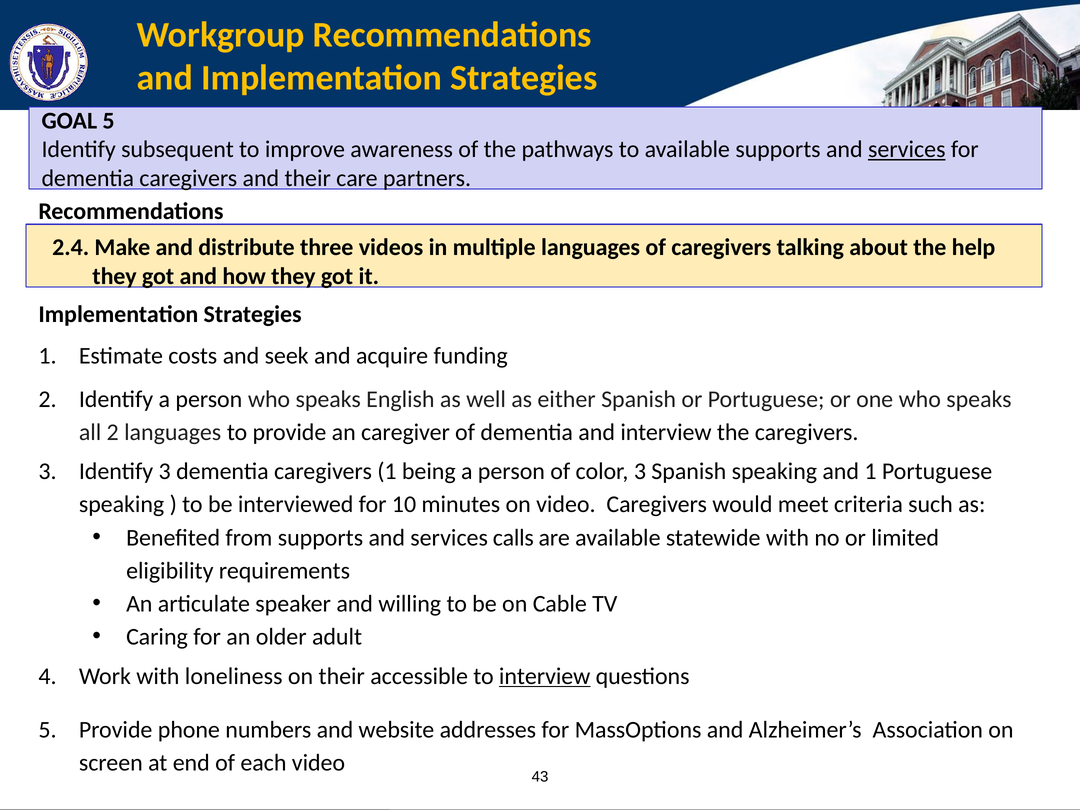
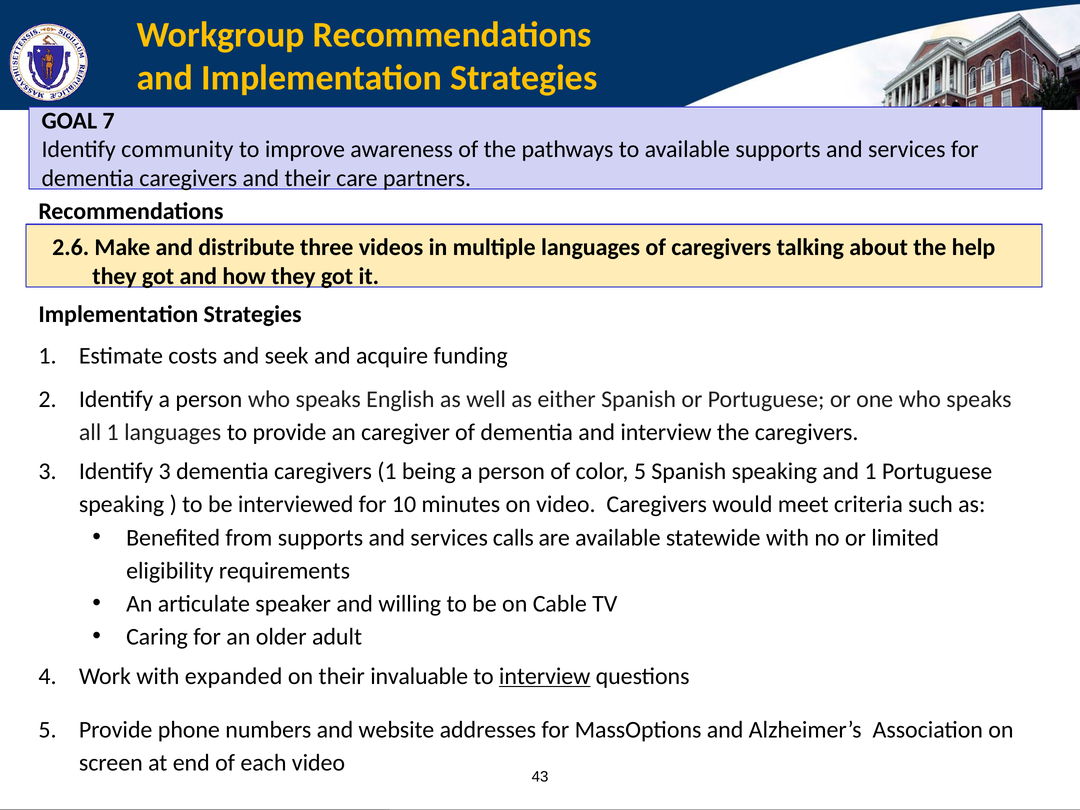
GOAL 5: 5 -> 7
subsequent: subsequent -> community
services at (907, 150) underline: present -> none
2.4: 2.4 -> 2.6
all 2: 2 -> 1
color 3: 3 -> 5
loneliness: loneliness -> expanded
accessible: accessible -> invaluable
